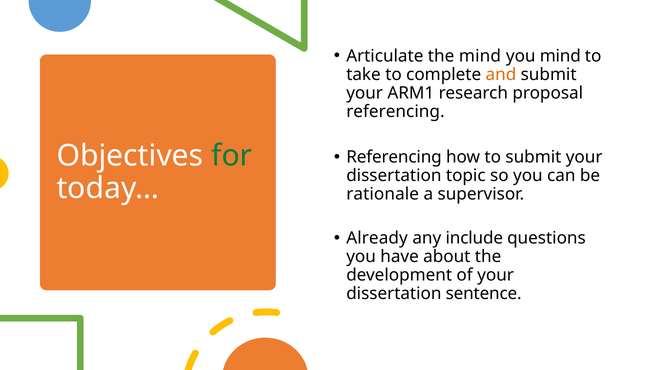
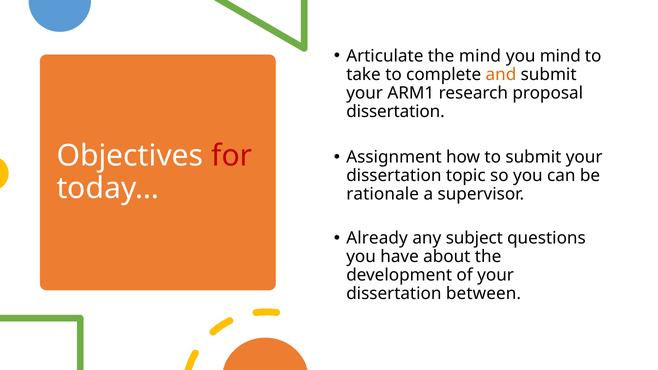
referencing at (395, 111): referencing -> dissertation
for colour: green -> red
Referencing at (394, 157): Referencing -> Assignment
include: include -> subject
sentence: sentence -> between
